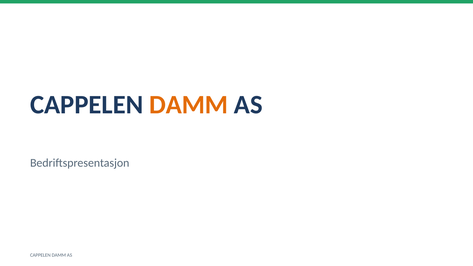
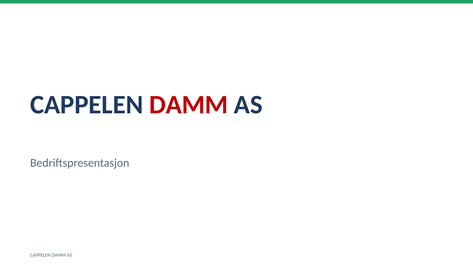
DAMM at (189, 105) colour: orange -> red
